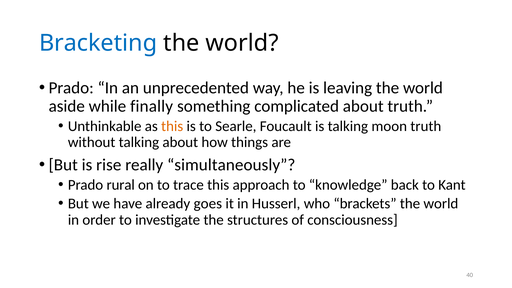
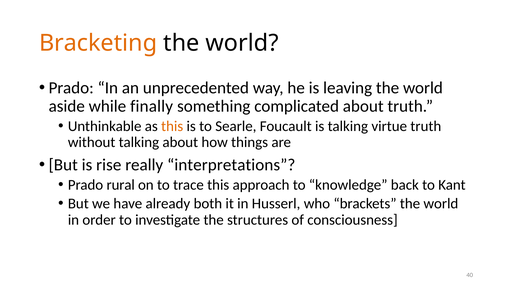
Bracketing colour: blue -> orange
moon: moon -> virtue
simultaneously: simultaneously -> interpretations
goes: goes -> both
